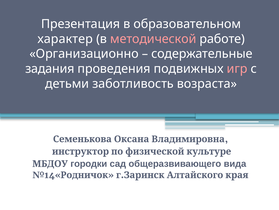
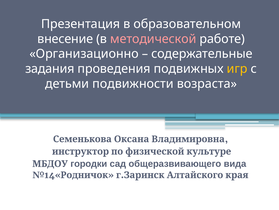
характер: характер -> внесение
игр colour: pink -> yellow
заботливость: заботливость -> подвижности
